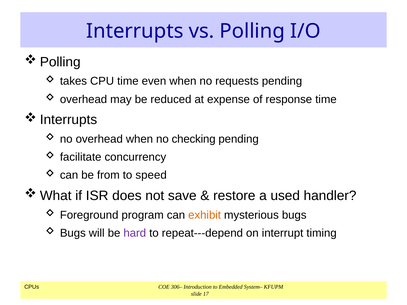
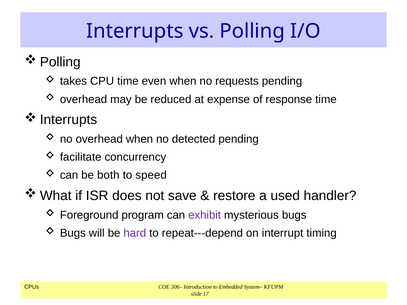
checking: checking -> detected
from: from -> both
exhibit colour: orange -> purple
